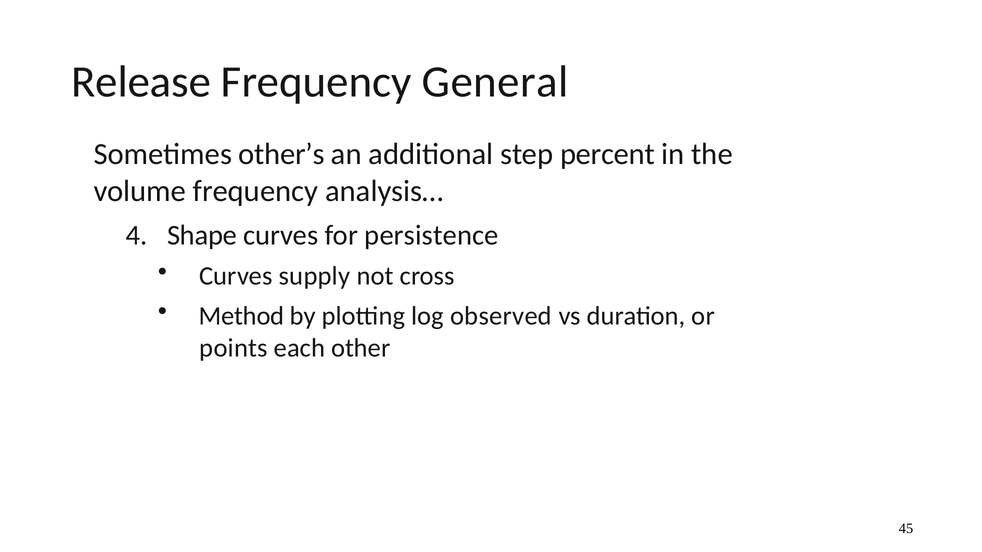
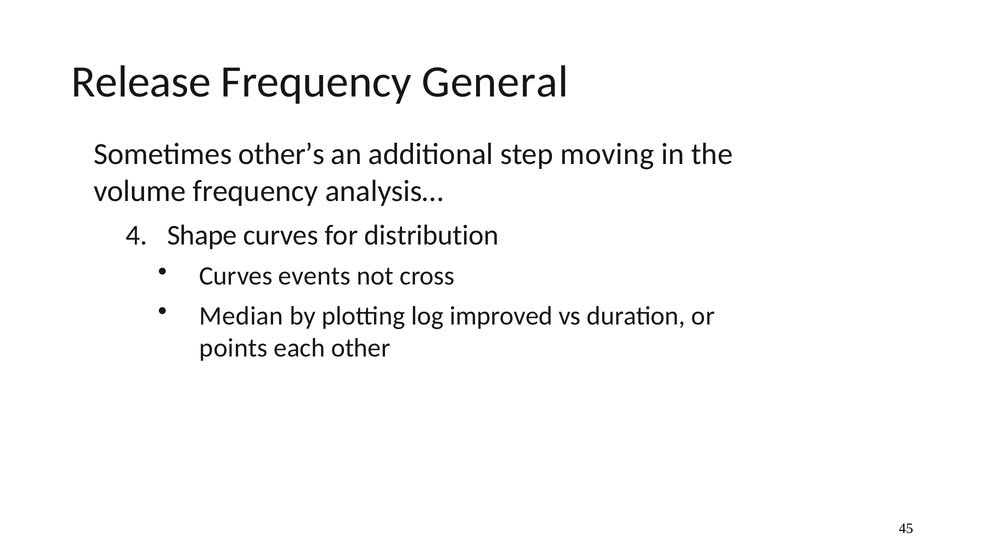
percent: percent -> moving
persistence: persistence -> distribution
supply: supply -> events
Method: Method -> Median
observed: observed -> improved
